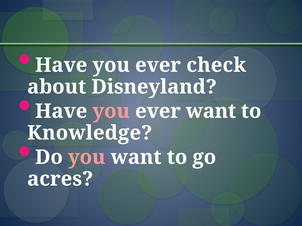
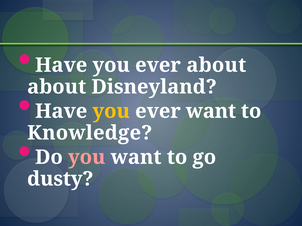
ever check: check -> about
you at (111, 111) colour: pink -> yellow
acres: acres -> dusty
